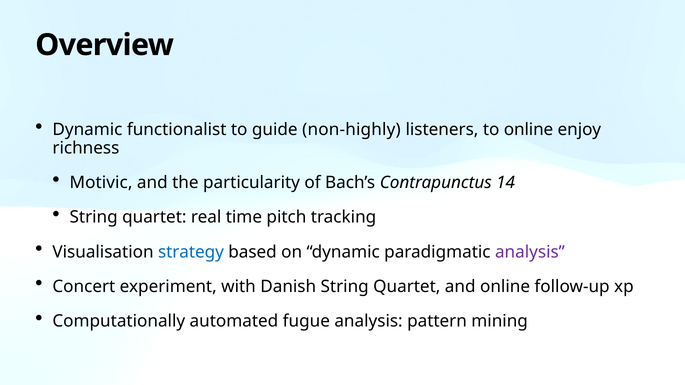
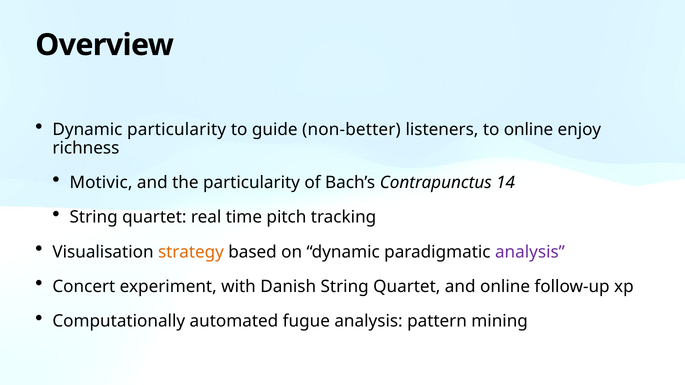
Dynamic functionalist: functionalist -> particularity
non-highly: non-highly -> non-better
strategy colour: blue -> orange
